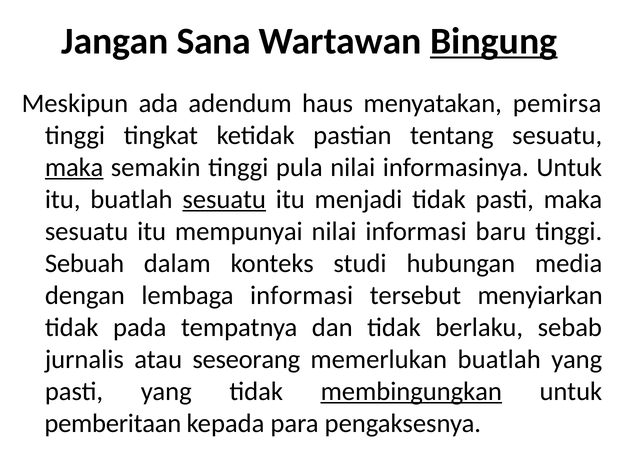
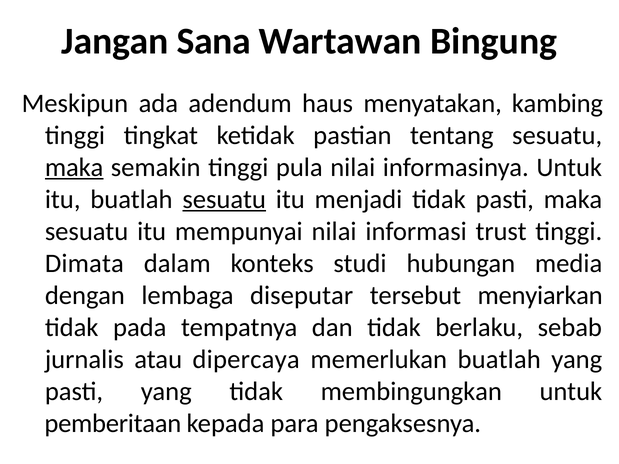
Bingung underline: present -> none
pemirsa: pemirsa -> kambing
baru: baru -> trust
Sebuah: Sebuah -> Dimata
lembaga informasi: informasi -> diseputar
seseorang: seseorang -> dipercaya
membingungkan underline: present -> none
